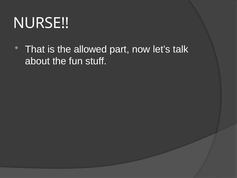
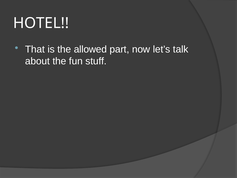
NURSE: NURSE -> HOTEL
